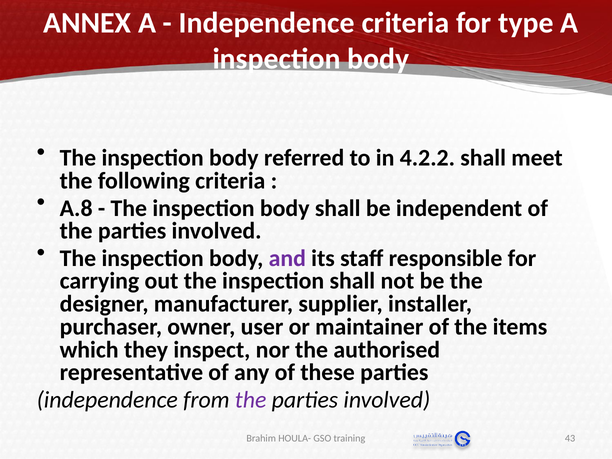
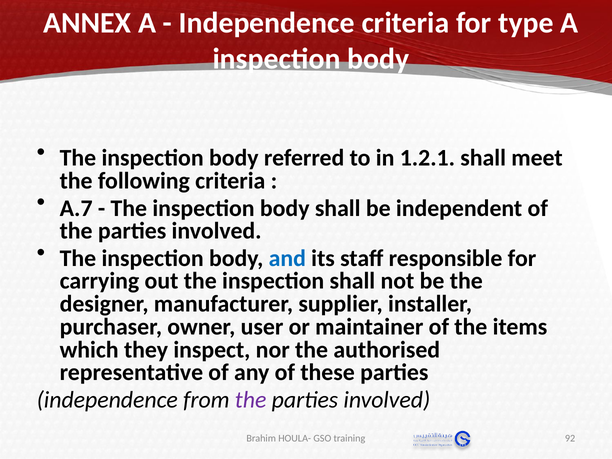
4.2.2: 4.2.2 -> 1.2.1
A.8: A.8 -> A.7
and colour: purple -> blue
43: 43 -> 92
